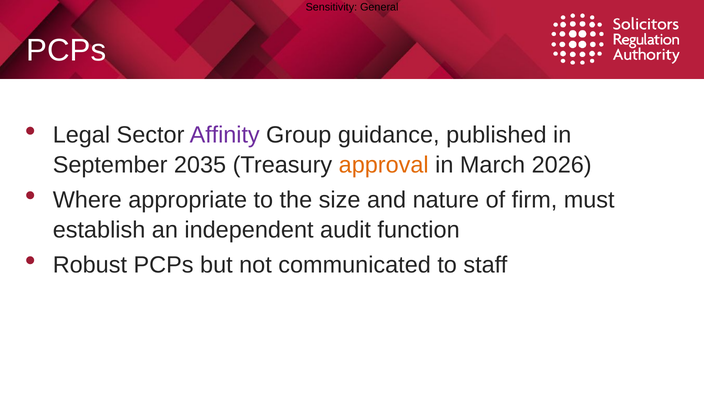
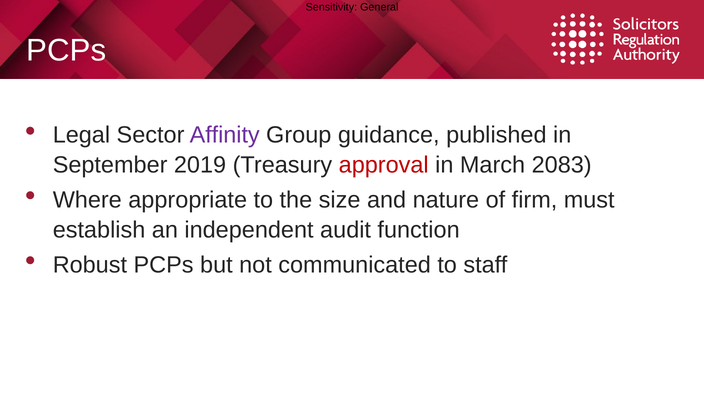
2035: 2035 -> 2019
approval colour: orange -> red
2026: 2026 -> 2083
